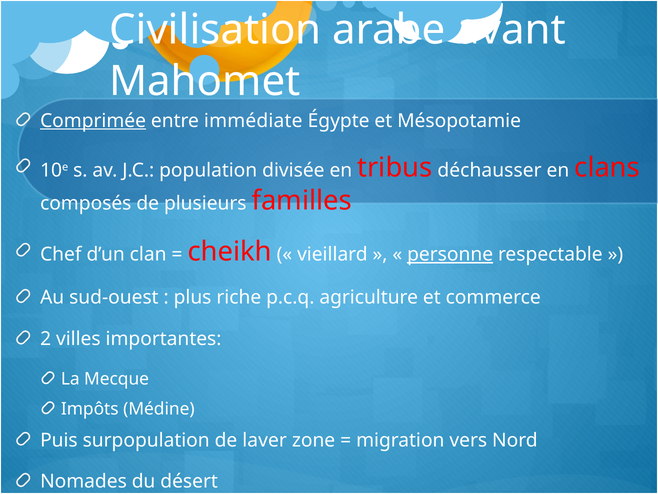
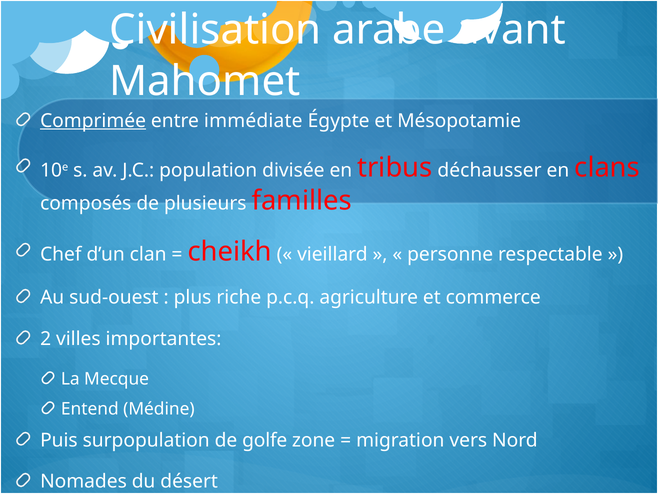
personne underline: present -> none
Impôts: Impôts -> Entend
laver: laver -> golfe
